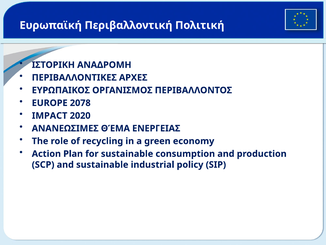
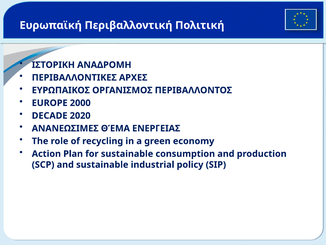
2078: 2078 -> 2000
IMPACT: IMPACT -> DECADE
